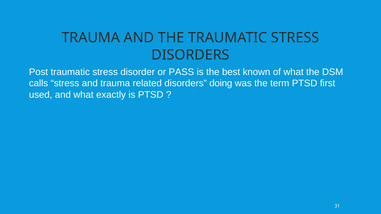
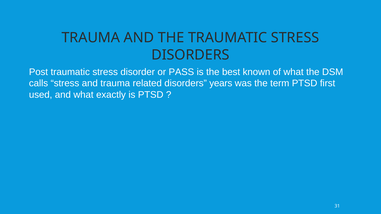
doing: doing -> years
